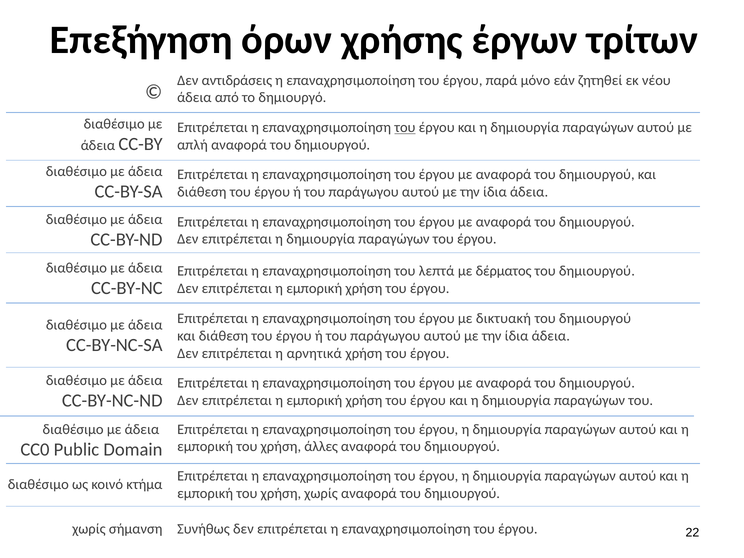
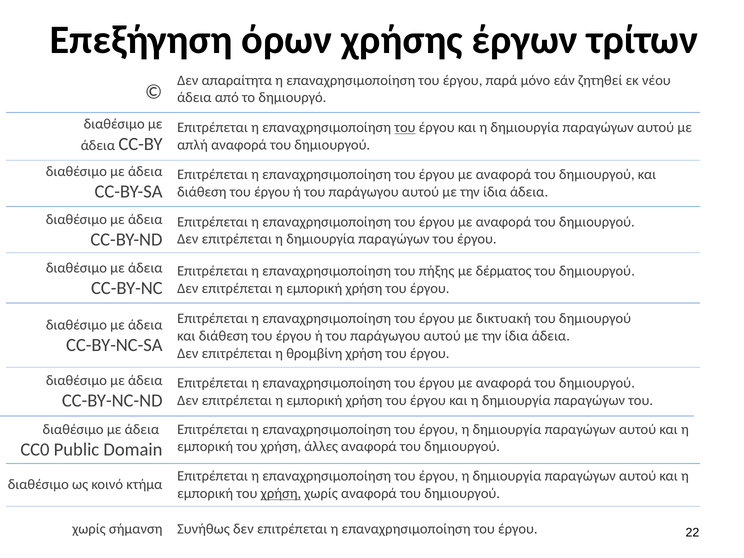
αντιδράσεις: αντιδράσεις -> απαραίτητα
λεπτά: λεπτά -> πήξης
αρνητικά: αρνητικά -> θρομβίνη
χρήση at (281, 494) underline: none -> present
